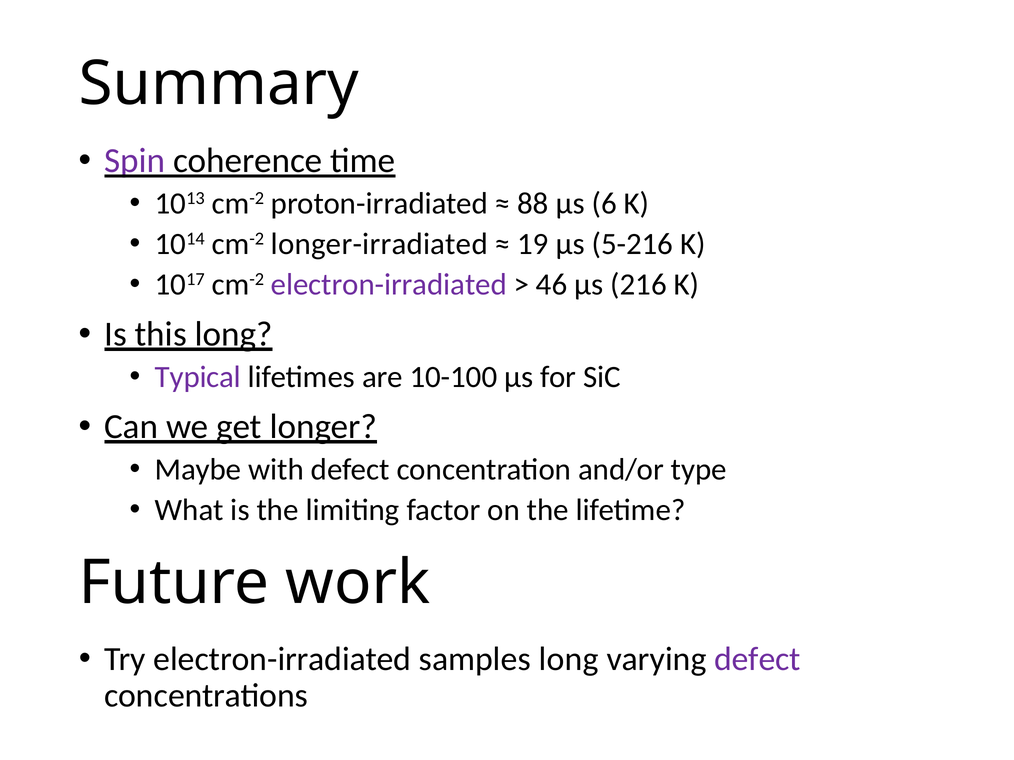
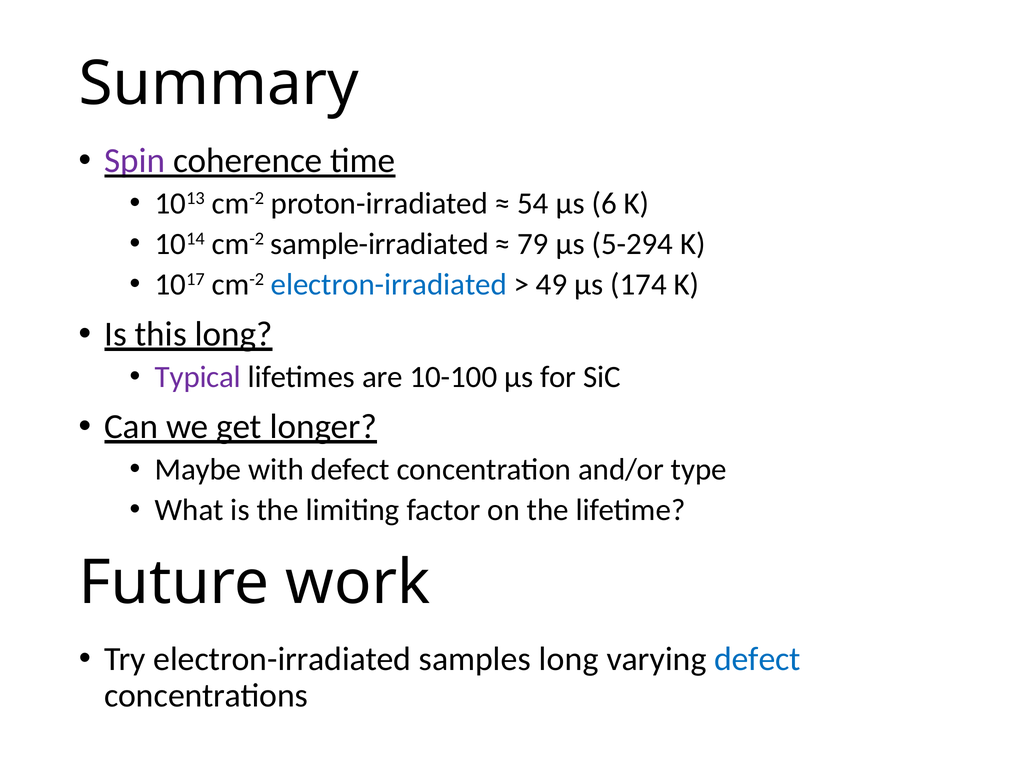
88: 88 -> 54
longer-irradiated: longer-irradiated -> sample-irradiated
19: 19 -> 79
5-216: 5-216 -> 5-294
electron-irradiated at (389, 285) colour: purple -> blue
46: 46 -> 49
216: 216 -> 174
defect at (757, 659) colour: purple -> blue
